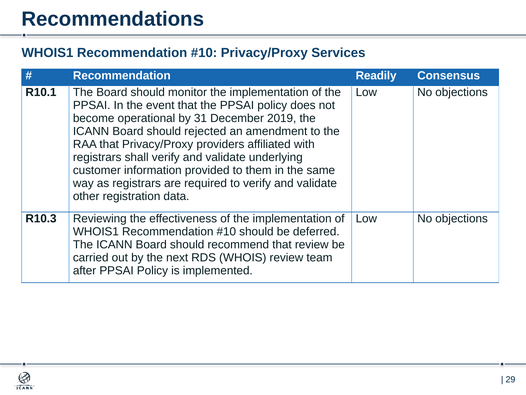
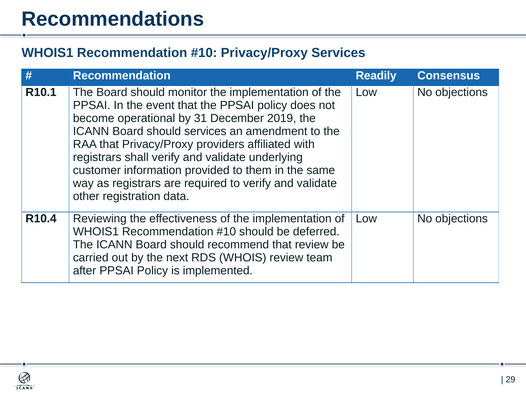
should rejected: rejected -> services
R10.3: R10.3 -> R10.4
